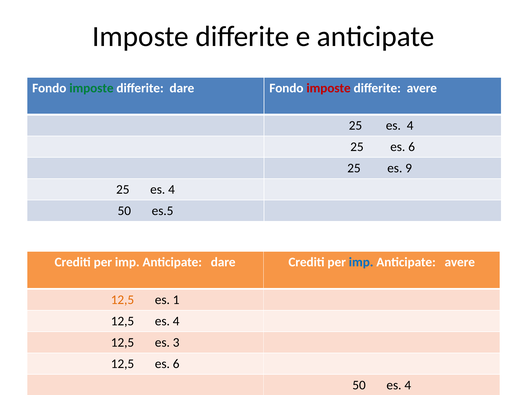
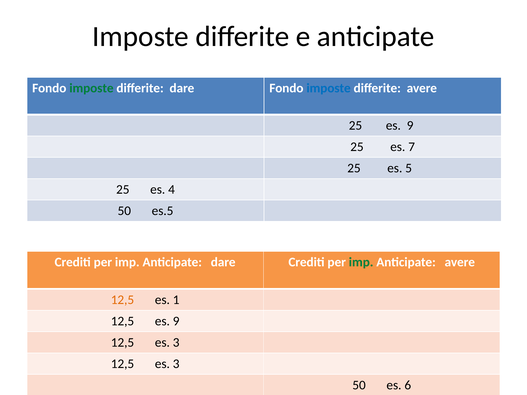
imposte at (329, 88) colour: red -> blue
4 at (410, 126): 4 -> 9
25 es 6: 6 -> 7
9: 9 -> 5
imp at (361, 262) colour: blue -> green
12,5 es 4: 4 -> 9
6 at (176, 364): 6 -> 3
50 es 4: 4 -> 6
